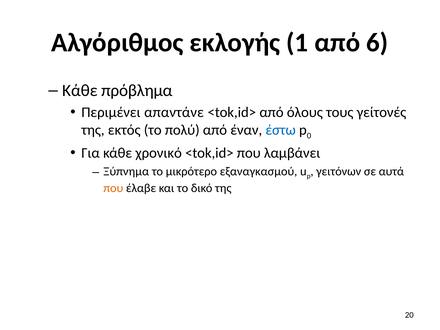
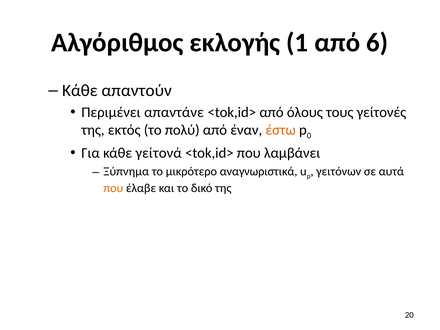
πρόβλημα: πρόβλημα -> απαντούν
έστω colour: blue -> orange
χρονικό: χρονικό -> γείτονά
εξαναγκασμού: εξαναγκασμού -> αναγνωριστικά
